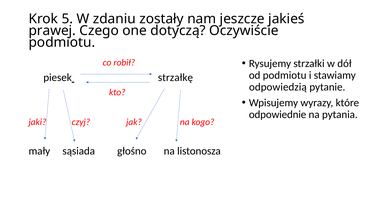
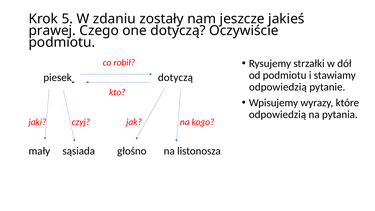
piesek strzałkę: strzałkę -> dotyczą
odpowiednie at (278, 115): odpowiednie -> odpowiedzią
